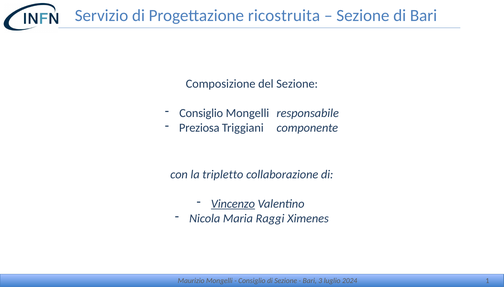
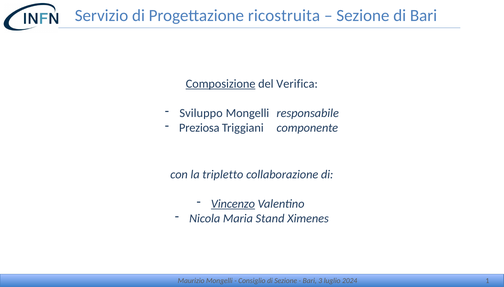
Composizione underline: none -> present
del Sezione: Sezione -> Verifica
Consiglio at (201, 113): Consiglio -> Sviluppo
Raggi: Raggi -> Stand
